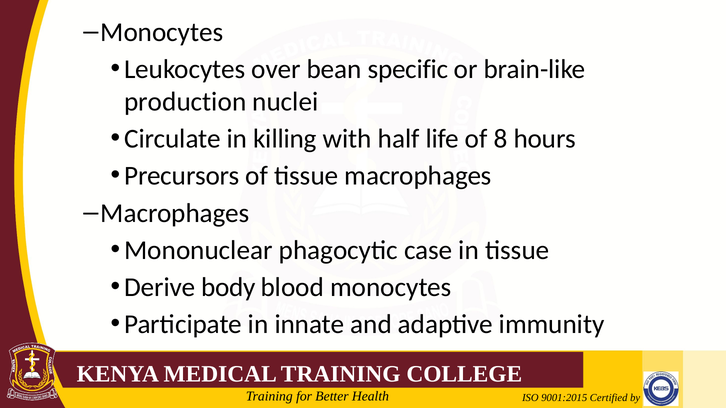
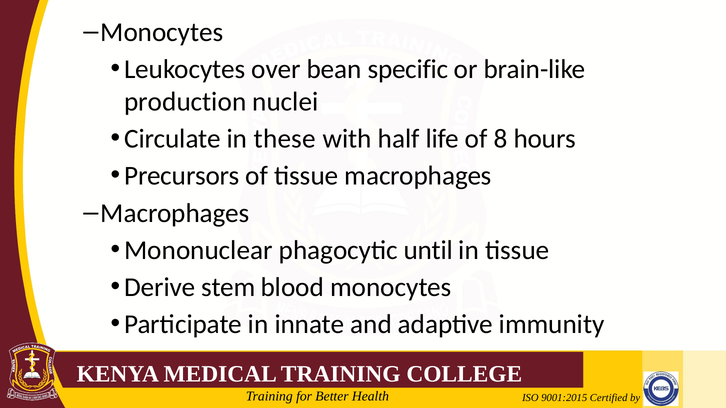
killing: killing -> these
case: case -> until
body: body -> stem
